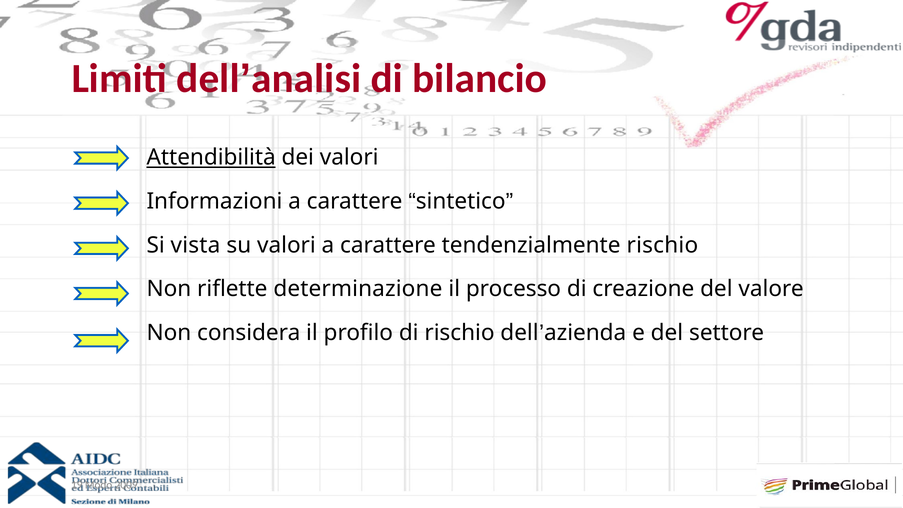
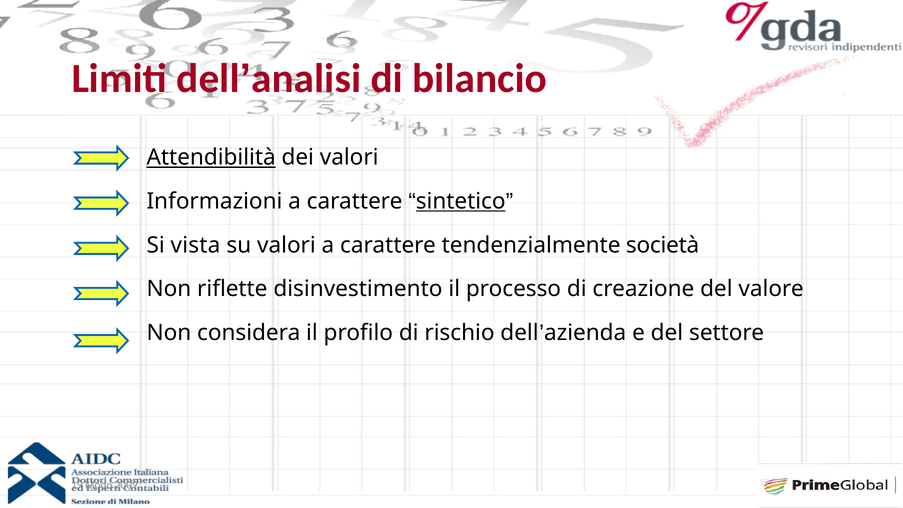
sintetico underline: none -> present
tendenzialmente rischio: rischio -> società
determinazione: determinazione -> disinvestimento
